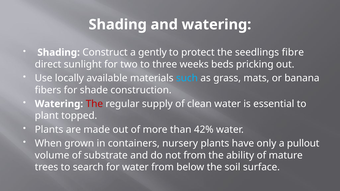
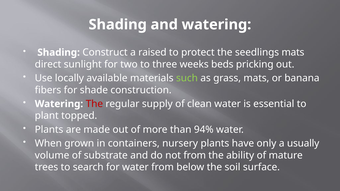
gently: gently -> raised
seedlings fibre: fibre -> mats
such colour: light blue -> light green
42%: 42% -> 94%
pullout: pullout -> usually
